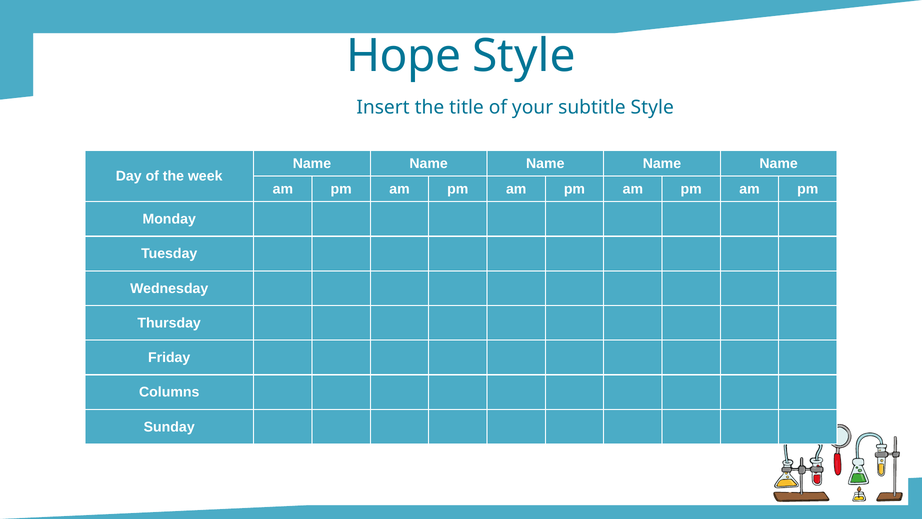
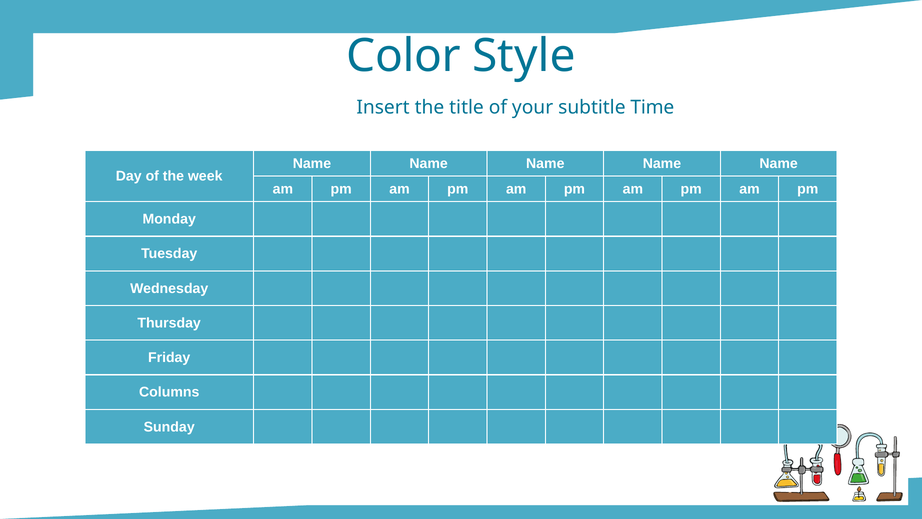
Hope: Hope -> Color
subtitle Style: Style -> Time
